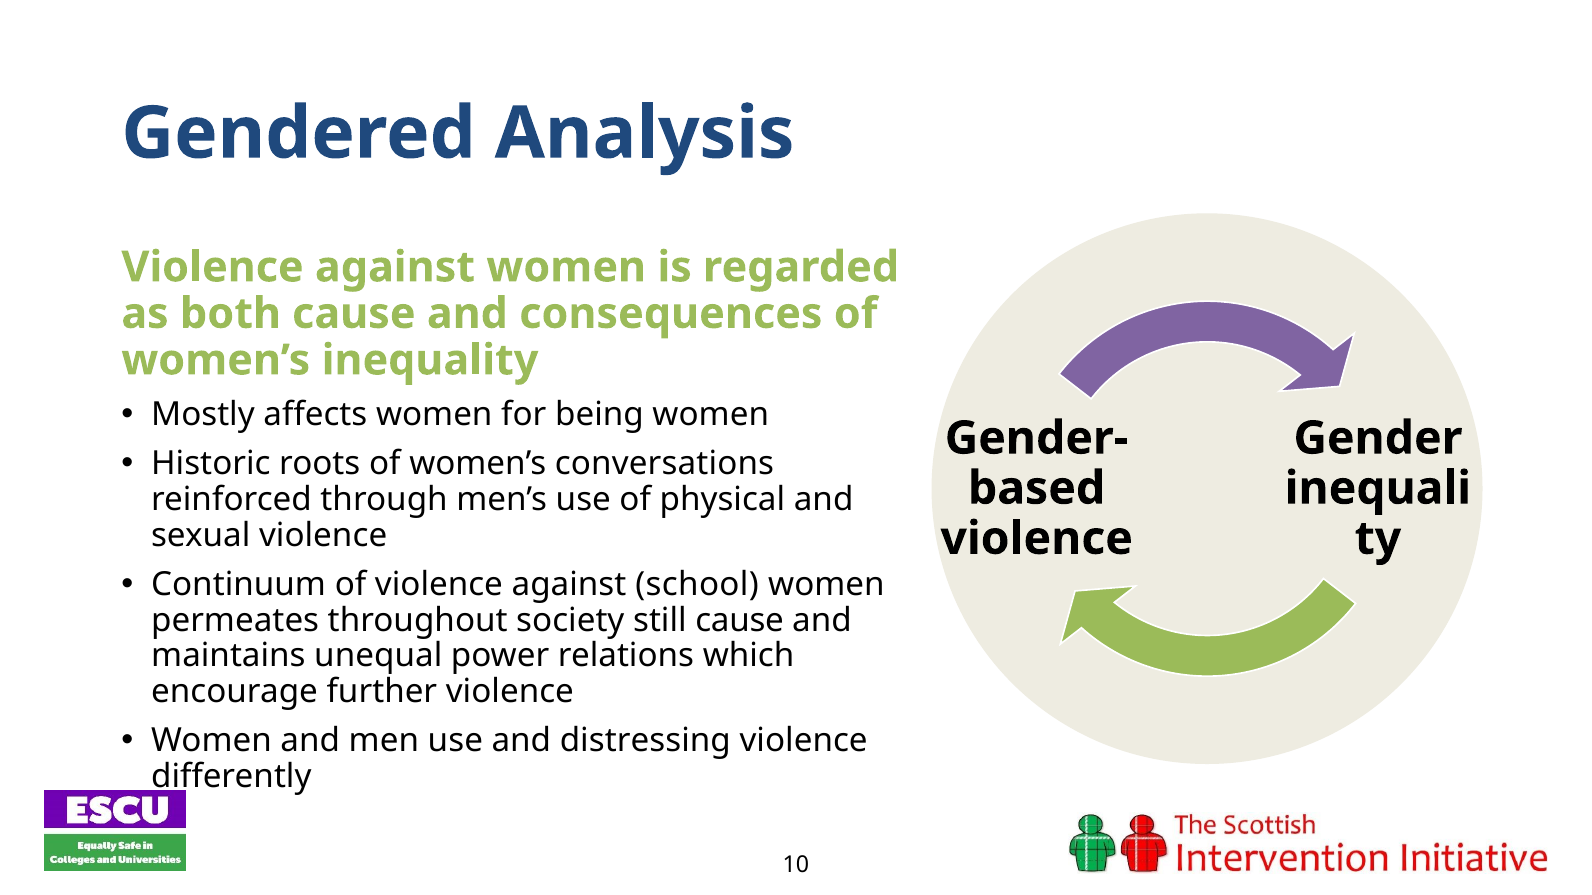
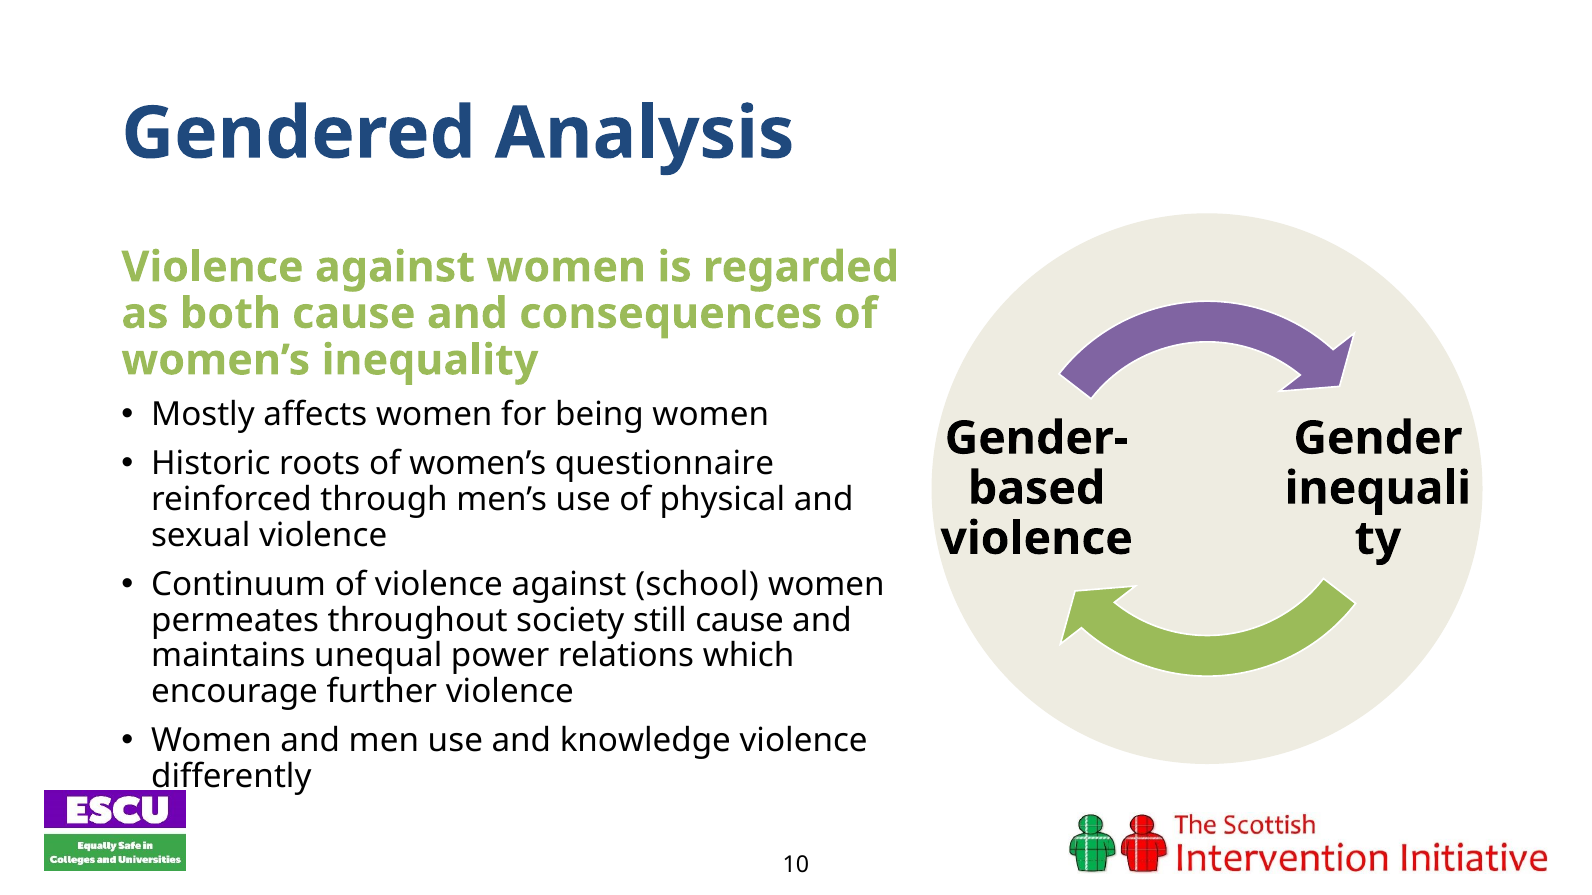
conversations: conversations -> questionnaire
distressing: distressing -> knowledge
